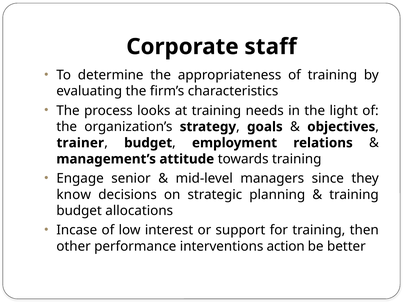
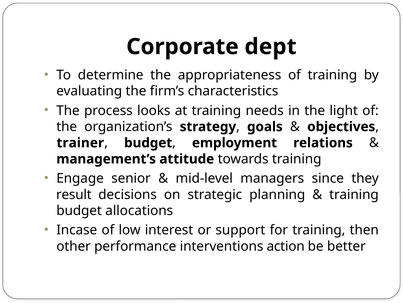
staff: staff -> dept
know: know -> result
